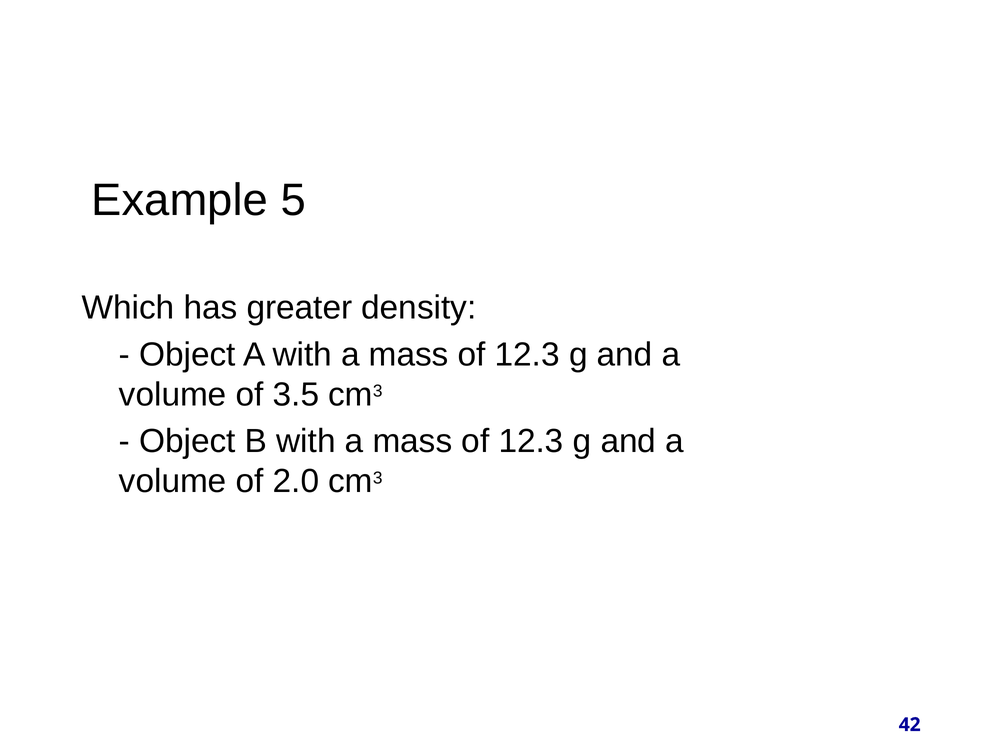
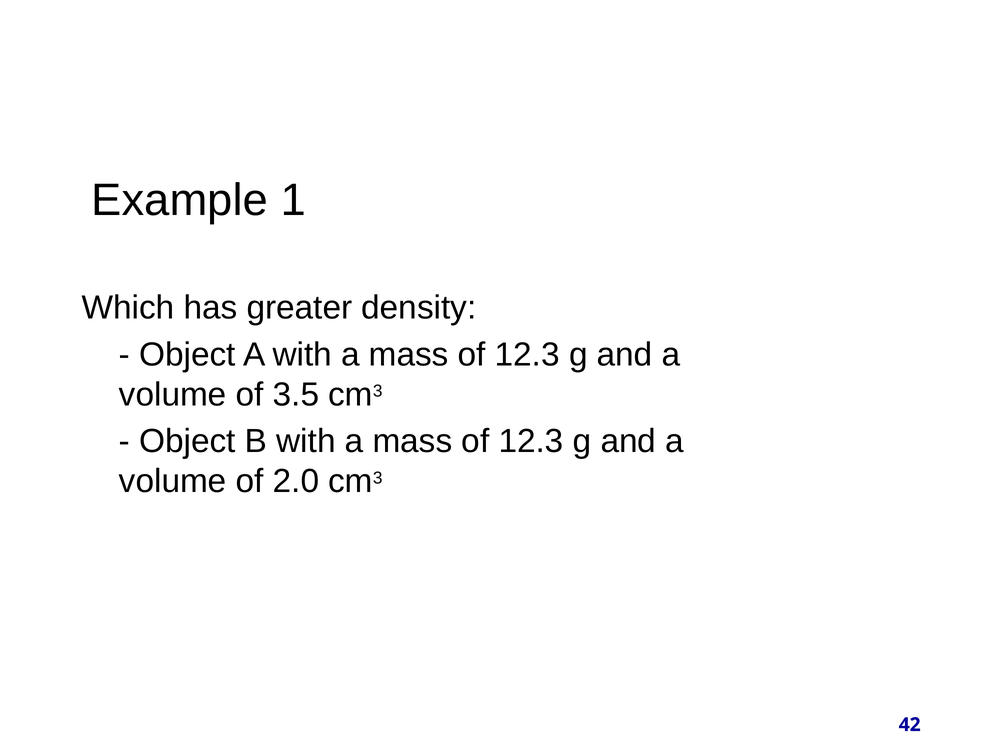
5: 5 -> 1
